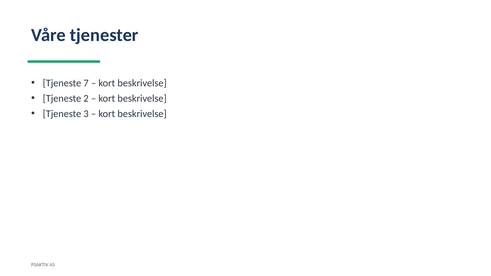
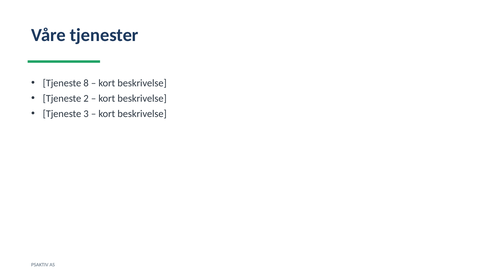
7: 7 -> 8
